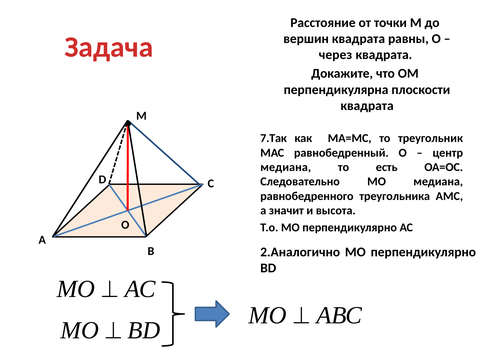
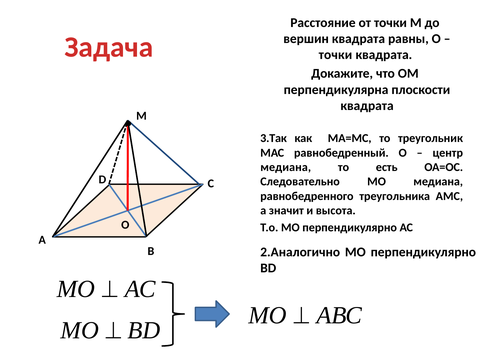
через at (335, 55): через -> точки
7.Так: 7.Так -> 3.Так
